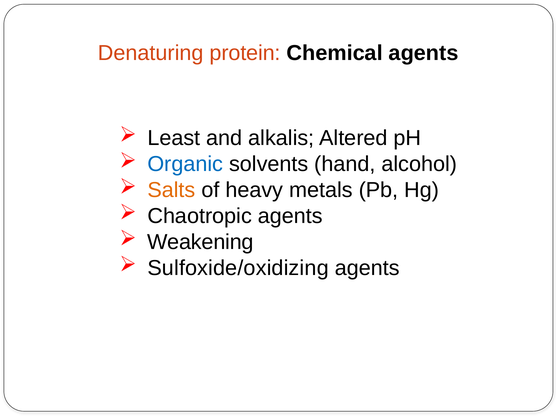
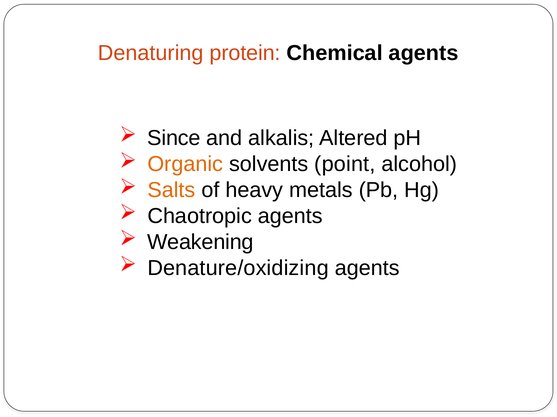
Least: Least -> Since
Organic colour: blue -> orange
hand: hand -> point
Sulfoxide/oxidizing: Sulfoxide/oxidizing -> Denature/oxidizing
